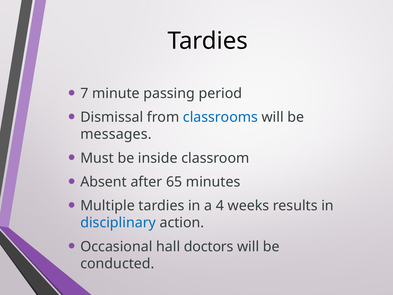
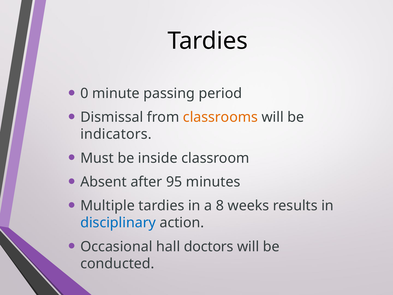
7: 7 -> 0
classrooms colour: blue -> orange
messages: messages -> indicators
65: 65 -> 95
4: 4 -> 8
